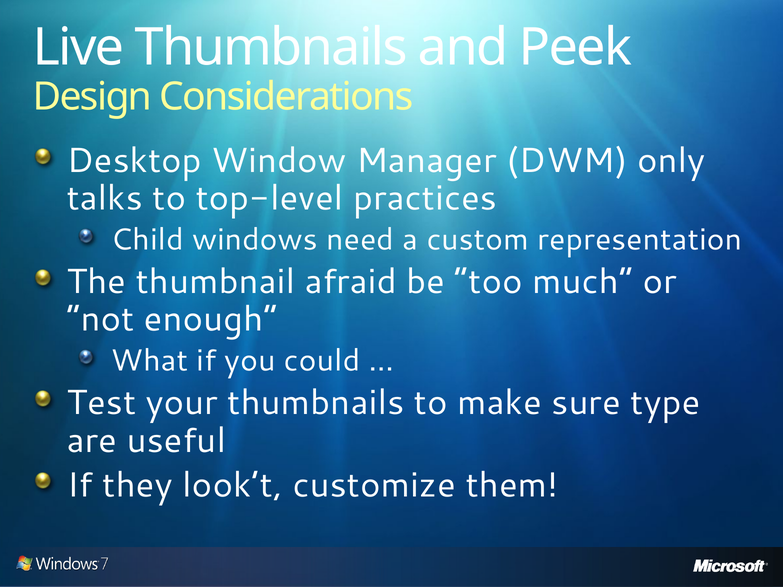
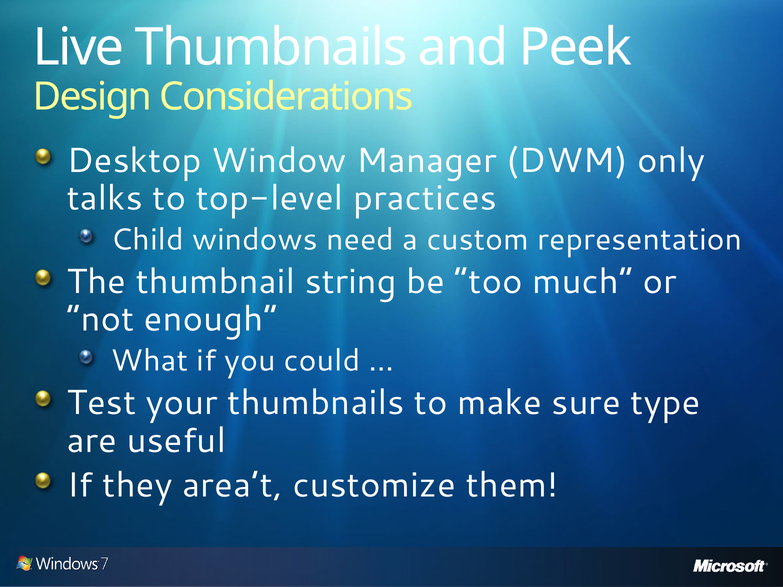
afraid: afraid -> string
look’t: look’t -> area’t
